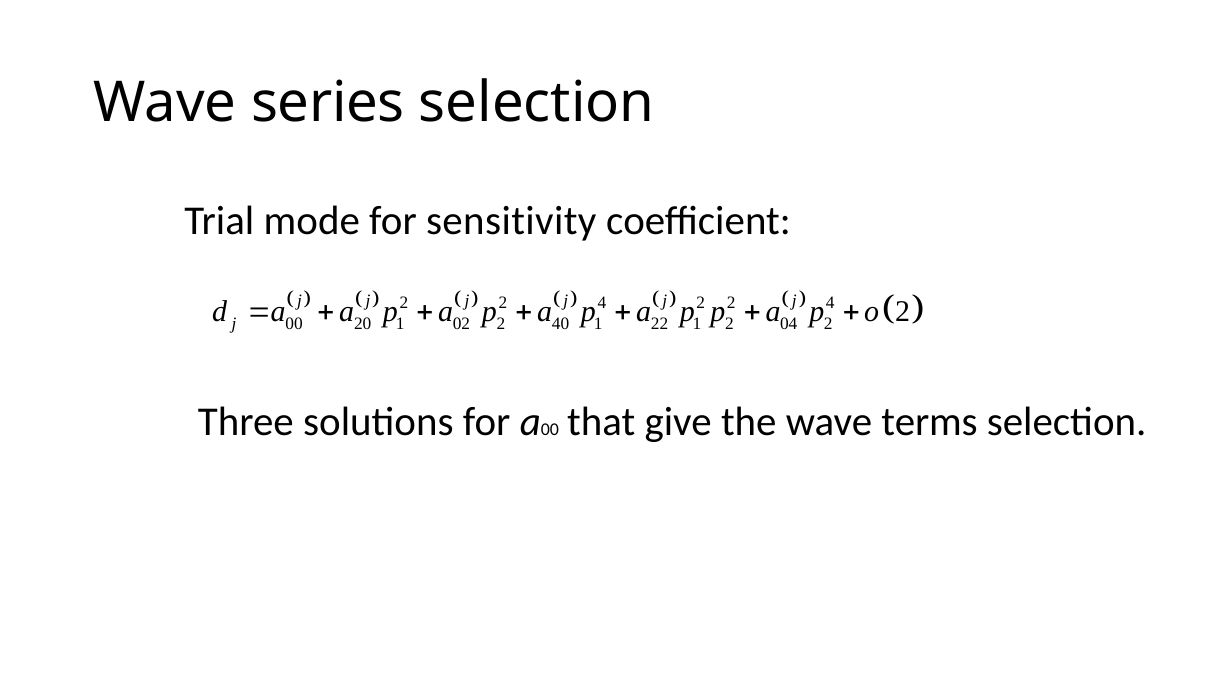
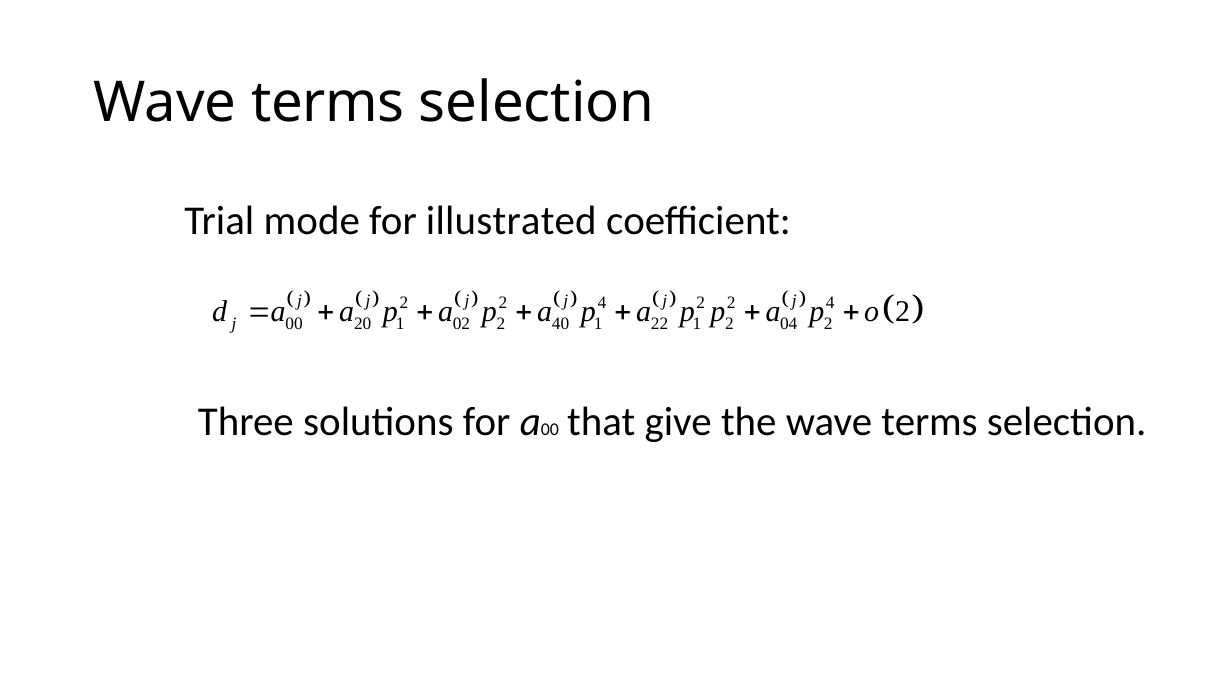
series at (328, 103): series -> terms
sensitivity: sensitivity -> illustrated
